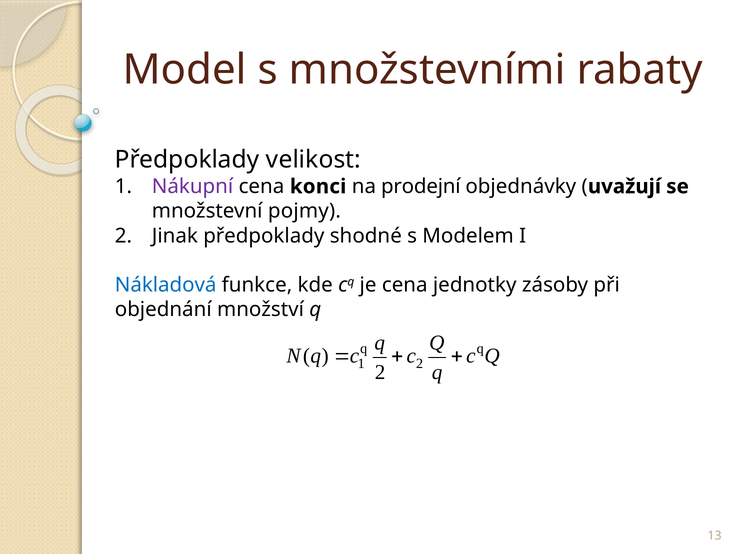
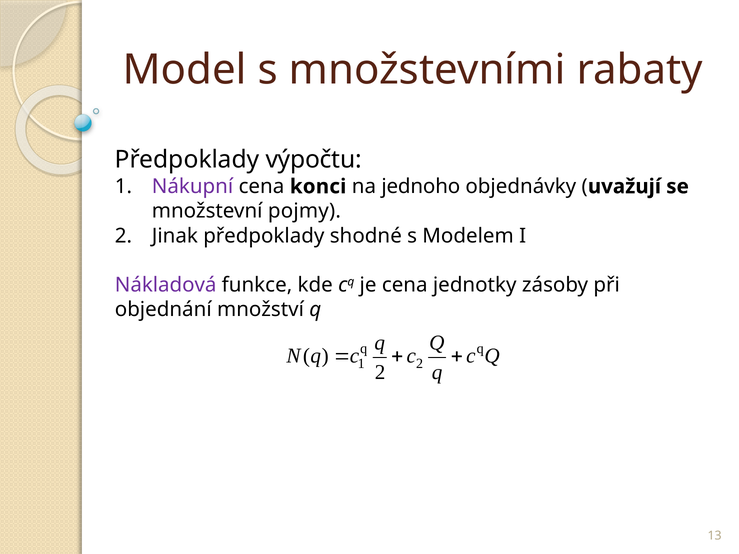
velikost: velikost -> výpočtu
prodejní: prodejní -> jednoho
Nákladová colour: blue -> purple
